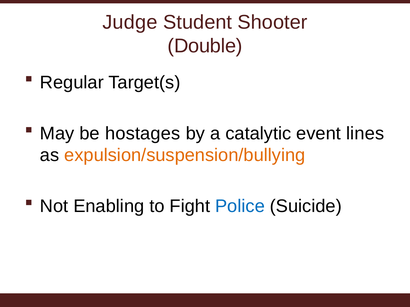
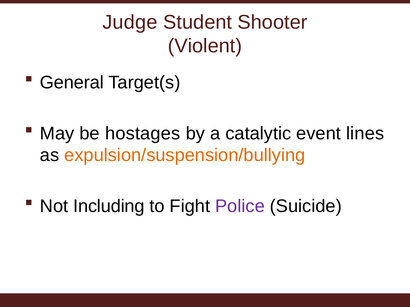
Double: Double -> Violent
Regular: Regular -> General
Enabling: Enabling -> Including
Police colour: blue -> purple
